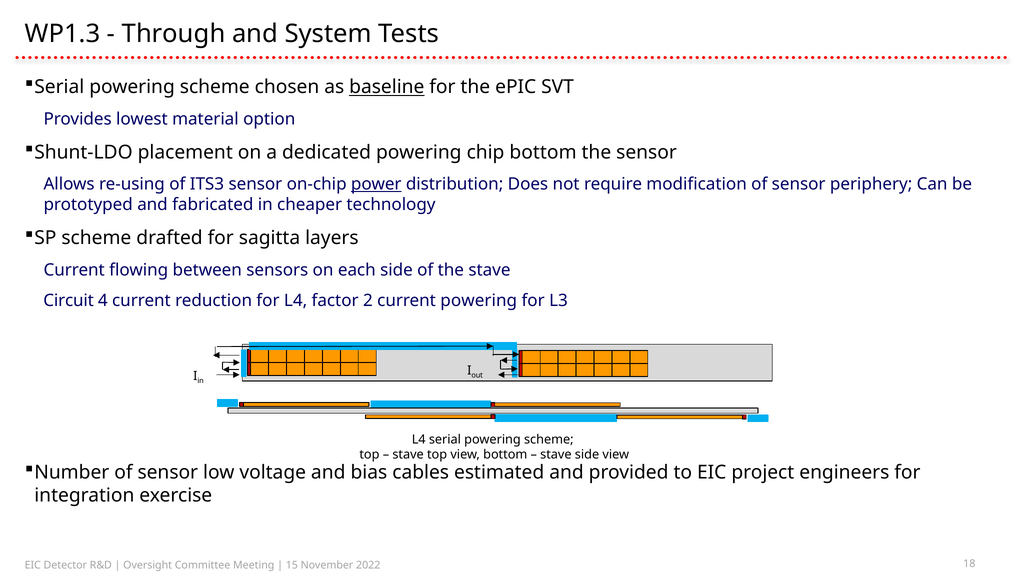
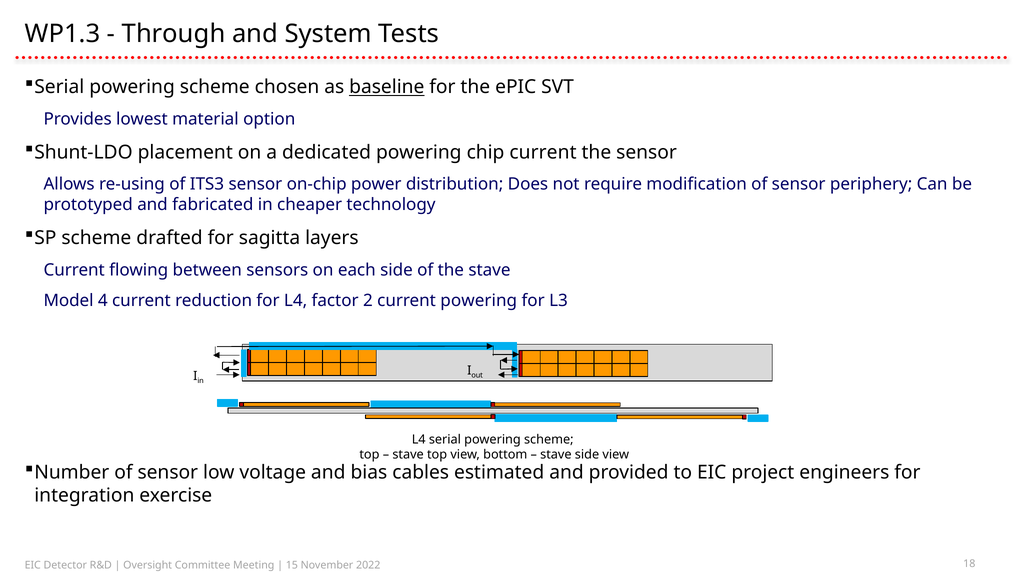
chip bottom: bottom -> current
power underline: present -> none
Circuit: Circuit -> Model
